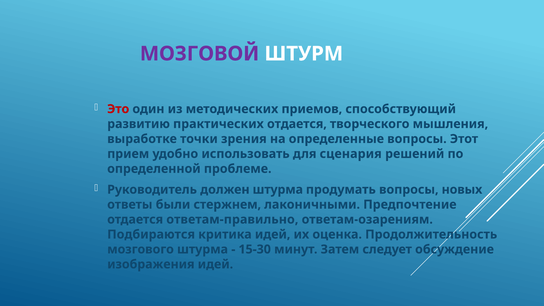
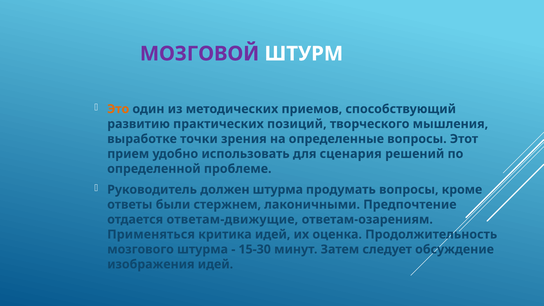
Это colour: red -> orange
практических отдается: отдается -> позиций
новых: новых -> кроме
ответам-правильно: ответам-правильно -> ответам-движущие
Подбираются: Подбираются -> Применяться
